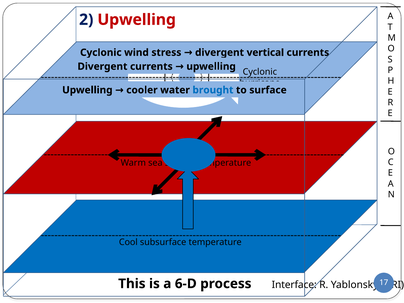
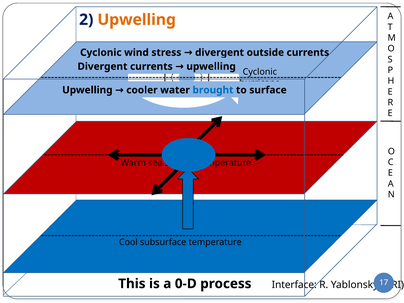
Upwelling at (137, 20) colour: red -> orange
vertical: vertical -> outside
6-D: 6-D -> 0-D
